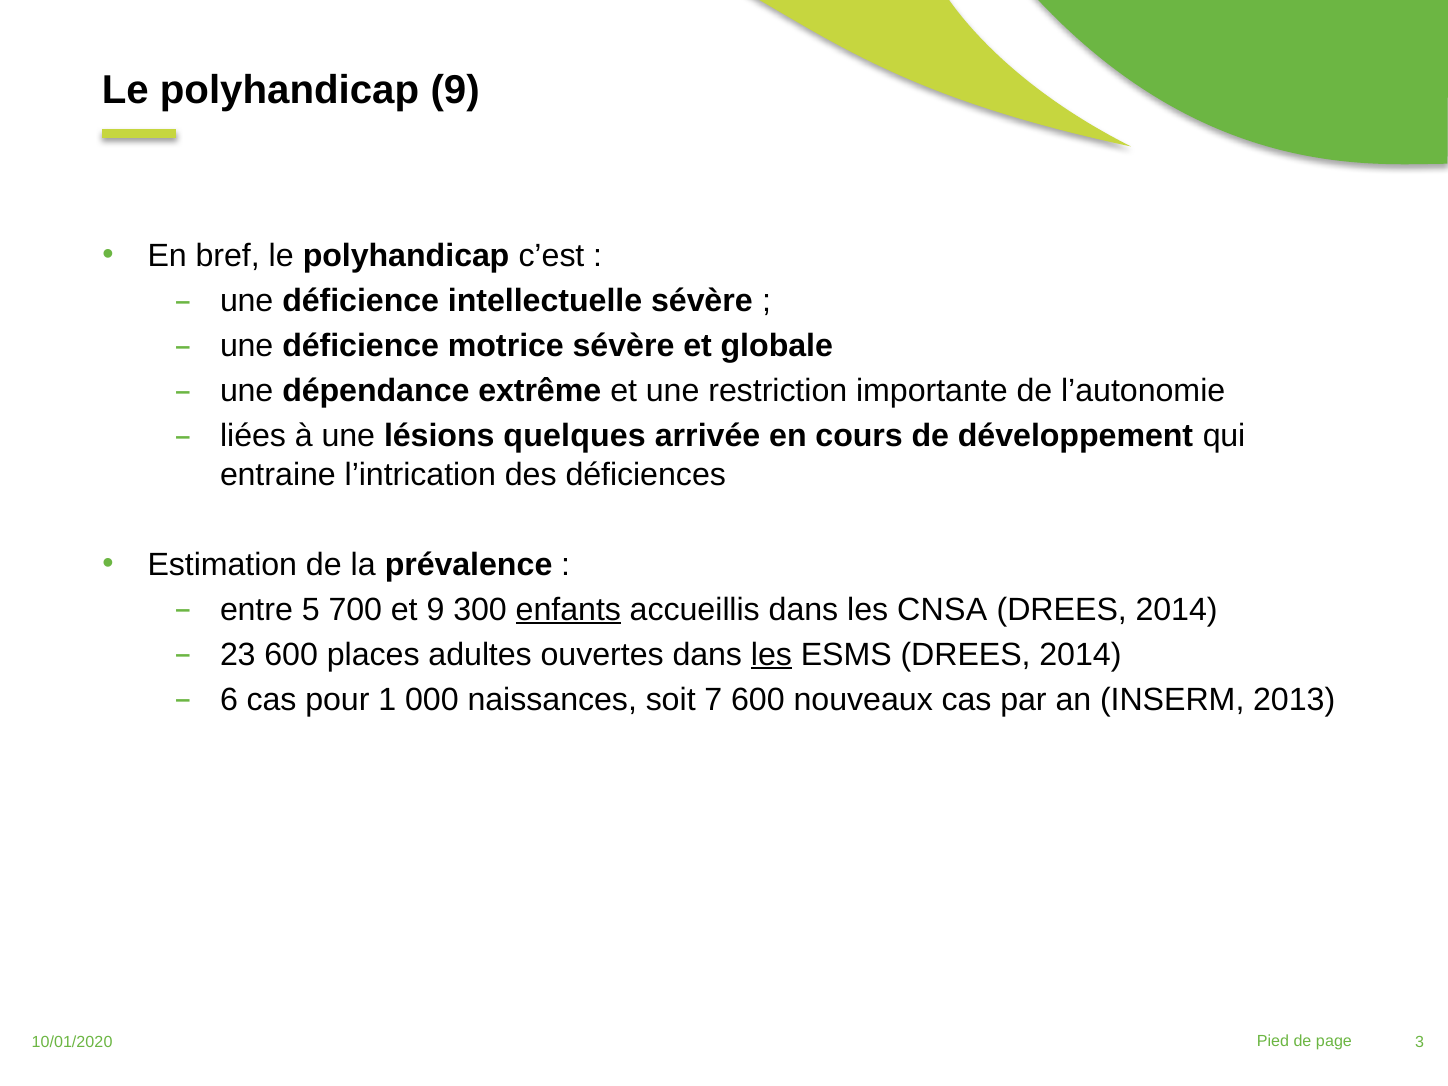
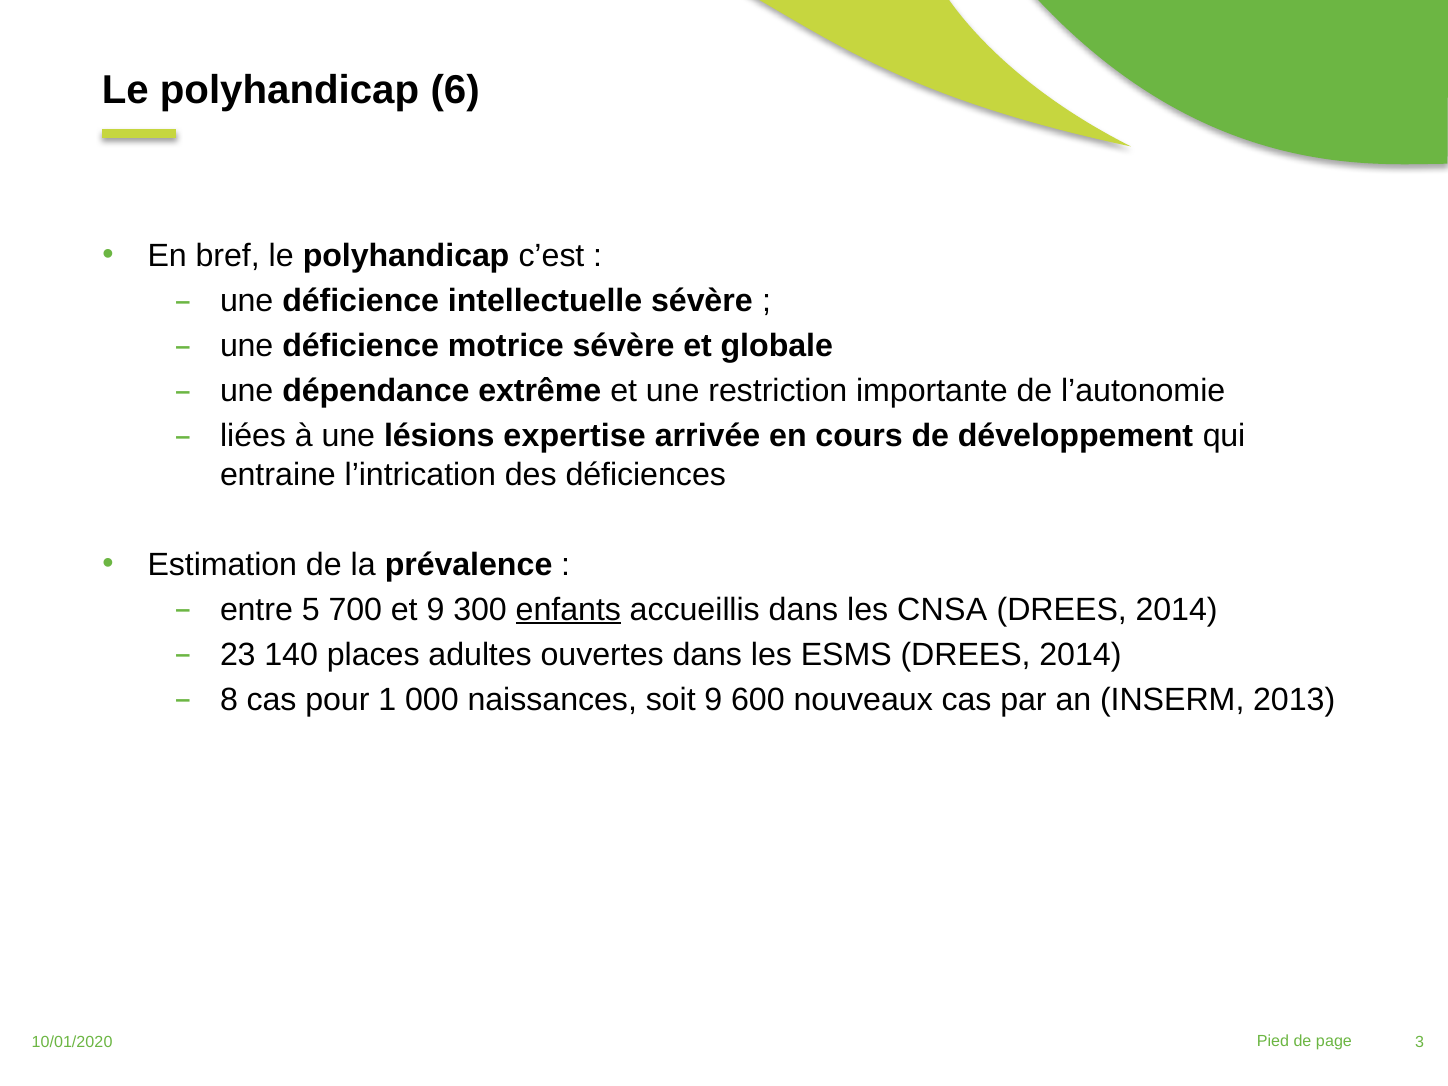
polyhandicap 9: 9 -> 6
quelques: quelques -> expertise
23 600: 600 -> 140
les at (771, 655) underline: present -> none
6: 6 -> 8
soit 7: 7 -> 9
